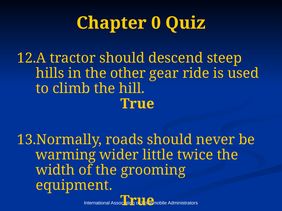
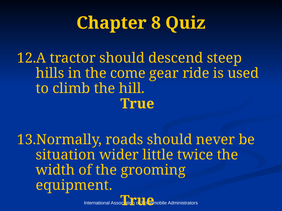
0: 0 -> 8
other: other -> come
warming: warming -> situation
